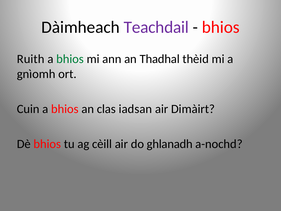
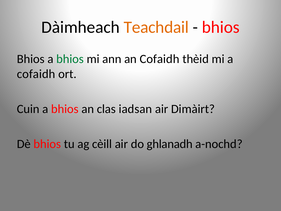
Teachdail colour: purple -> orange
Ruith at (31, 59): Ruith -> Bhios
an Thadhal: Thadhal -> Cofaidh
gnìomh at (36, 74): gnìomh -> cofaidh
